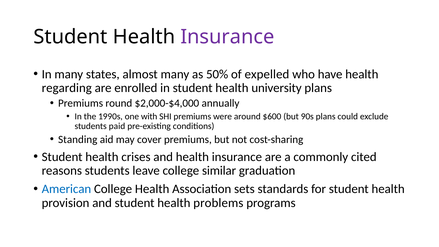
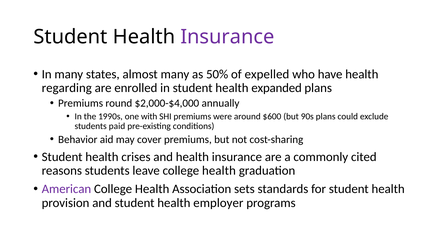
university: university -> expanded
Standing: Standing -> Behavior
leave college similar: similar -> health
American colour: blue -> purple
problems: problems -> employer
